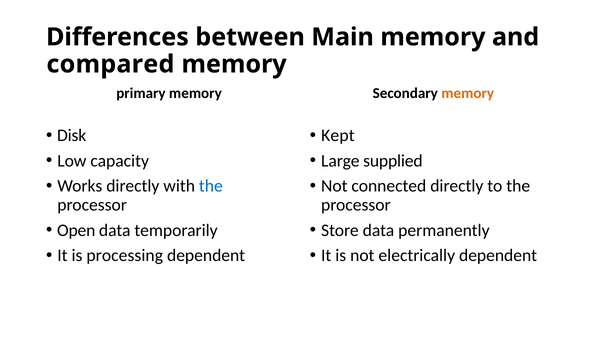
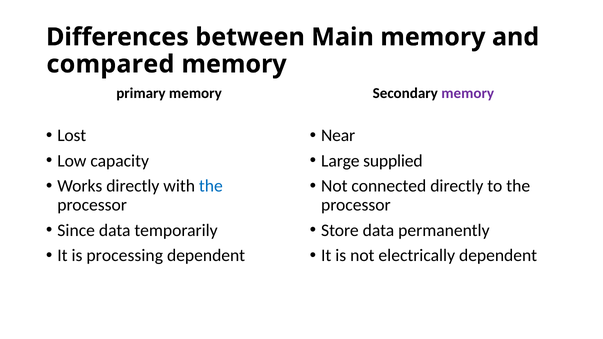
memory at (468, 93) colour: orange -> purple
Disk: Disk -> Lost
Kept: Kept -> Near
Open: Open -> Since
